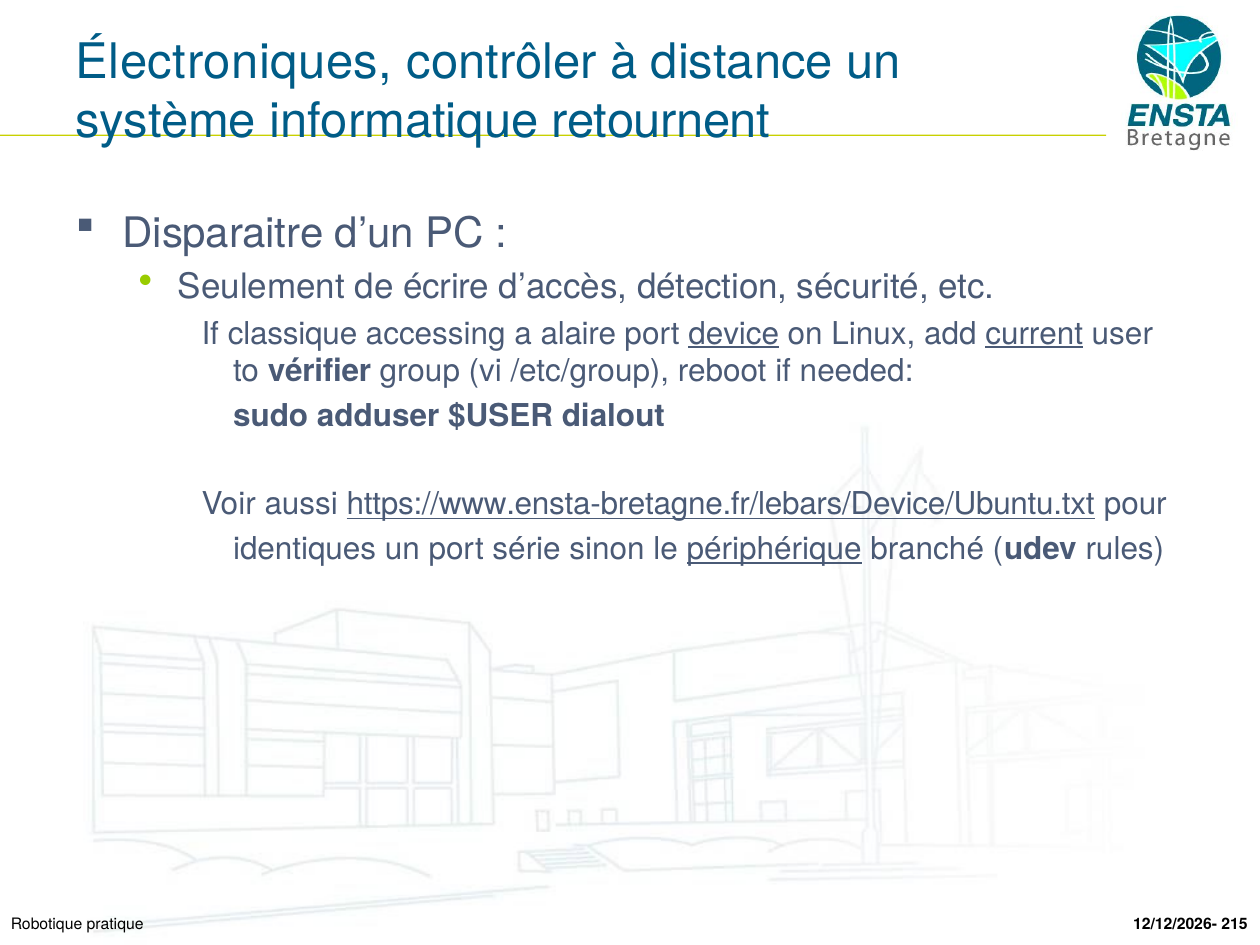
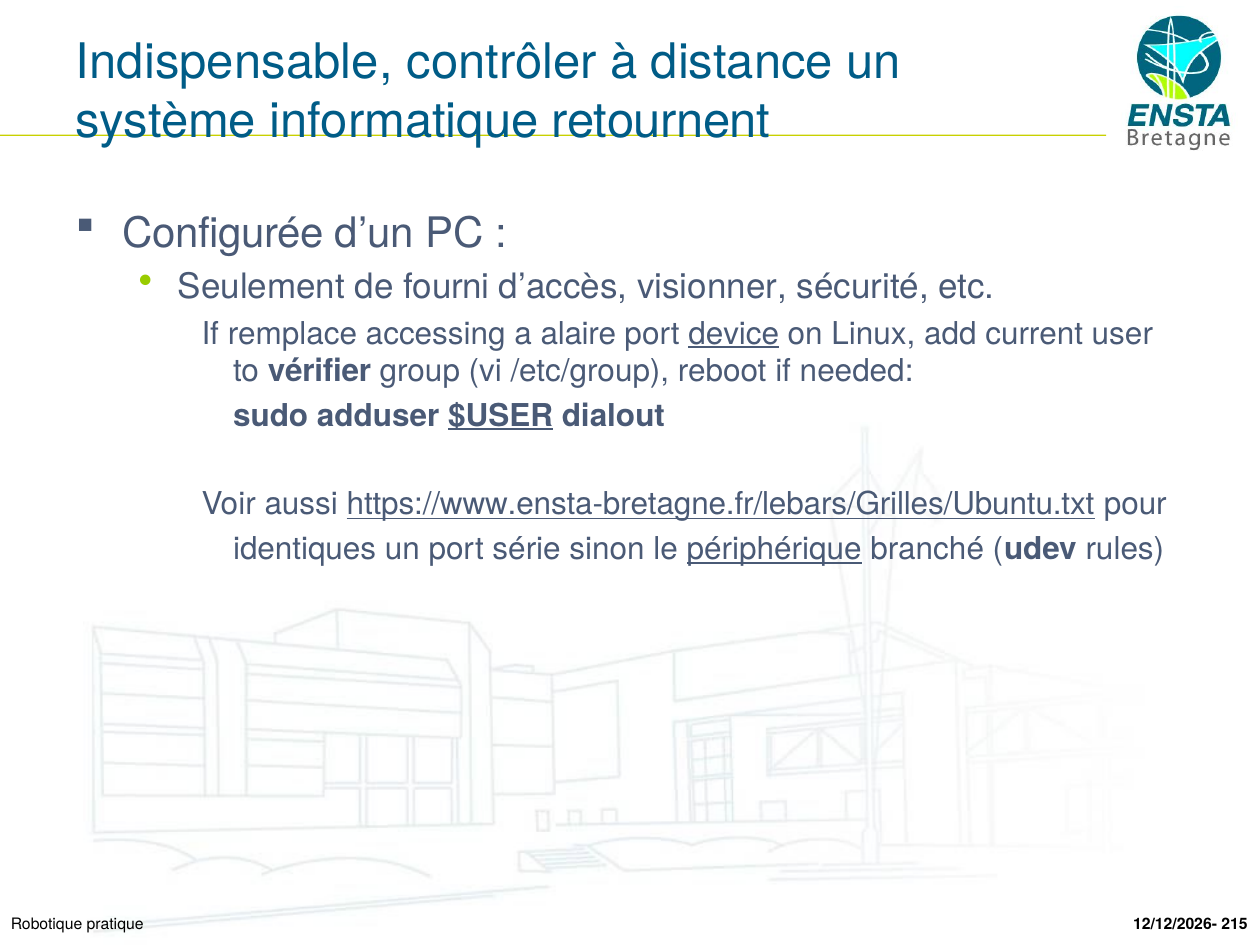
Électroniques: Électroniques -> Indispensable
Disparaitre: Disparaitre -> Configurée
écrire: écrire -> fourni
détection: détection -> visionner
classique: classique -> remplace
current underline: present -> none
$USER underline: none -> present
https://www.ensta-bretagne.fr/lebars/Device/Ubuntu.txt: https://www.ensta-bretagne.fr/lebars/Device/Ubuntu.txt -> https://www.ensta-bretagne.fr/lebars/Grilles/Ubuntu.txt
